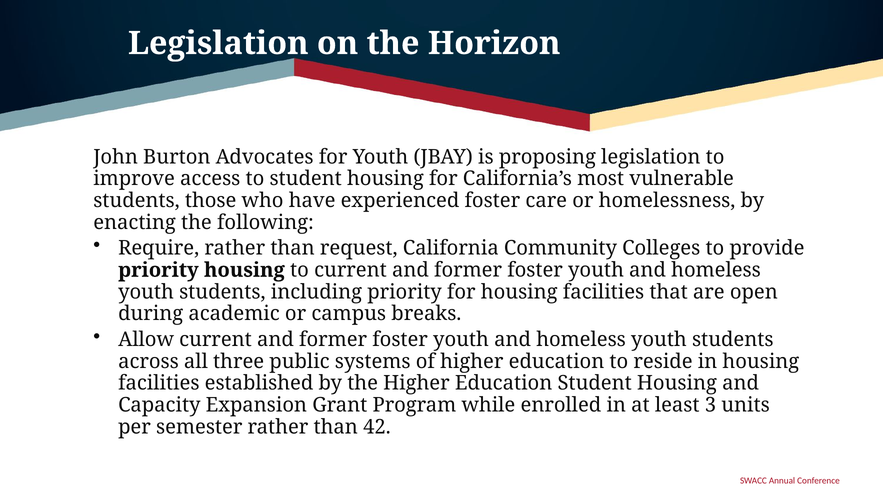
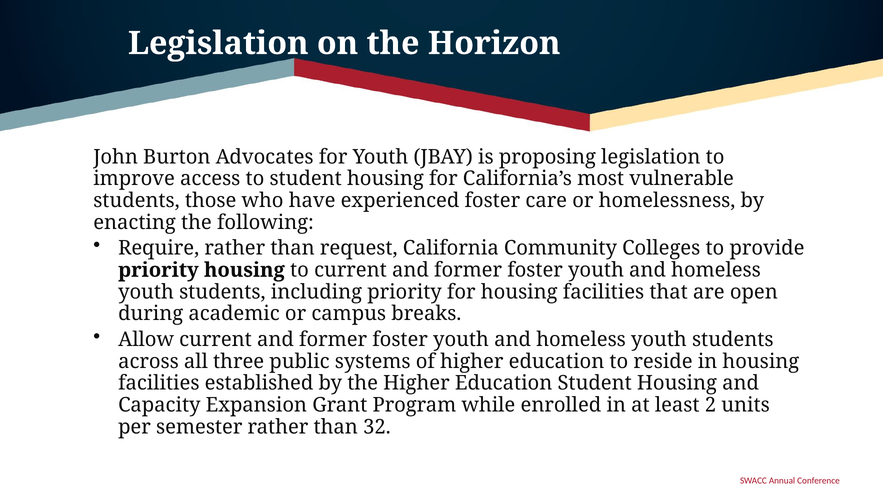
3: 3 -> 2
42: 42 -> 32
